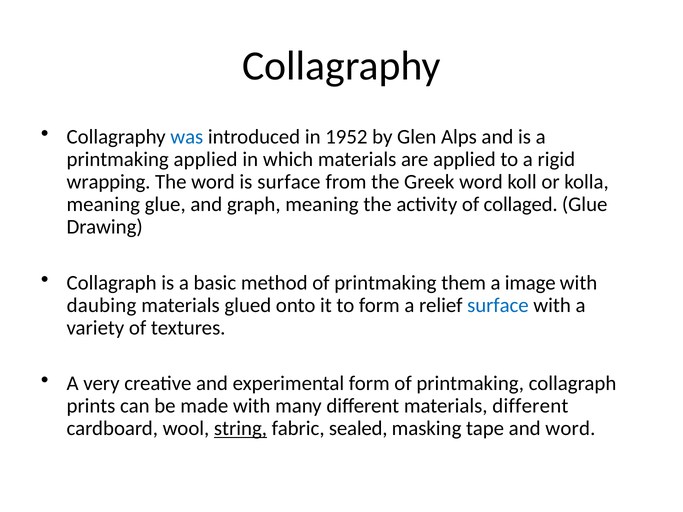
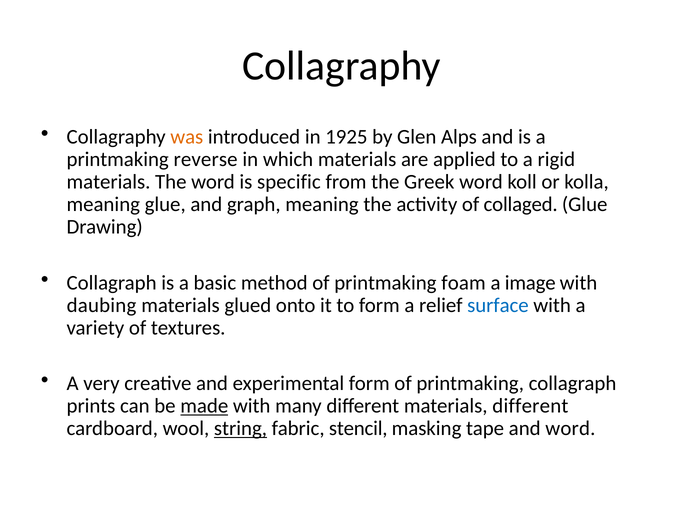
was colour: blue -> orange
1952: 1952 -> 1925
printmaking applied: applied -> reverse
wrapping at (109, 182): wrapping -> materials
is surface: surface -> specific
them: them -> foam
made underline: none -> present
sealed: sealed -> stencil
